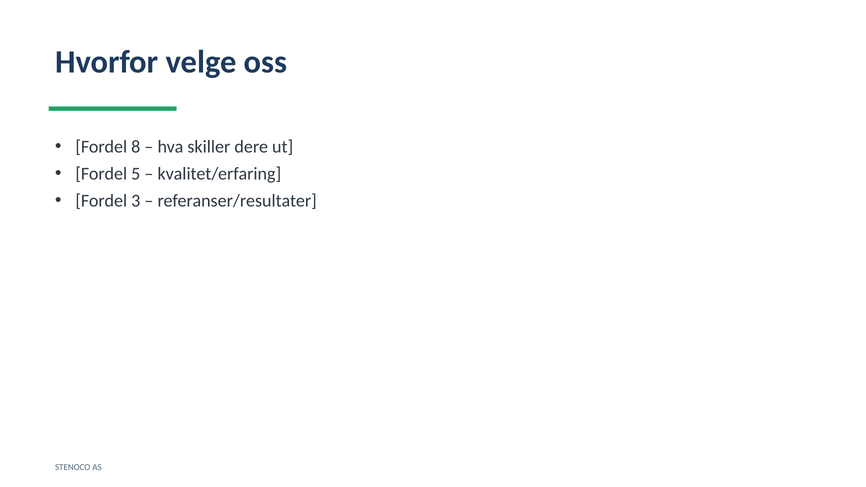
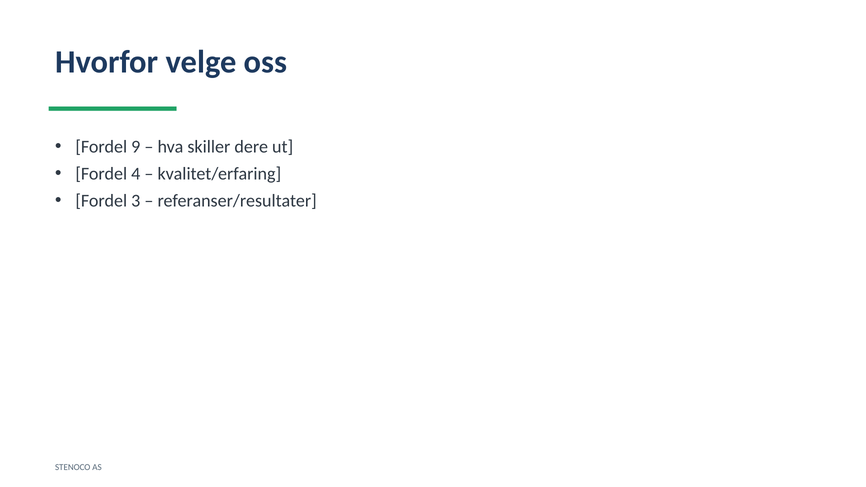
8: 8 -> 9
5: 5 -> 4
